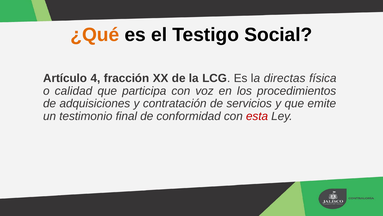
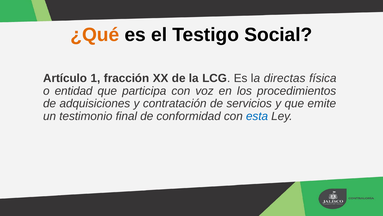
4: 4 -> 1
calidad: calidad -> entidad
esta colour: red -> blue
